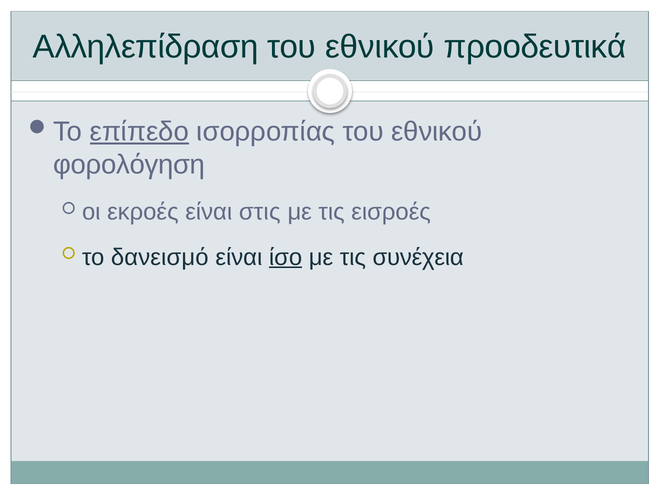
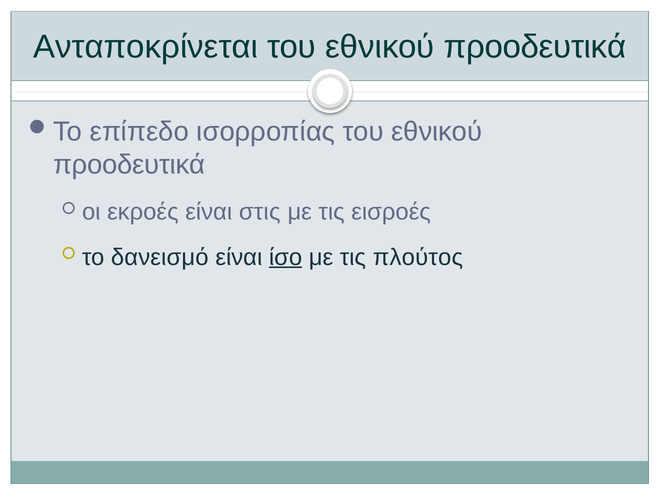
Αλληλεπίδραση: Αλληλεπίδραση -> Ανταποκρίνεται
επίπεδο underline: present -> none
φορολόγηση at (129, 165): φορολόγηση -> προοδευτικά
συνέχεια: συνέχεια -> πλούτος
